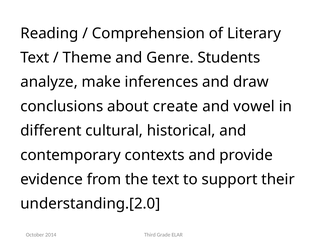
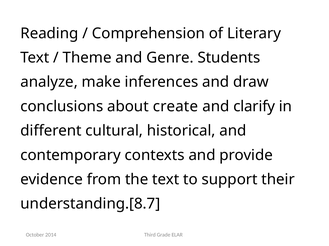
vowel: vowel -> clarify
understanding.[2.0: understanding.[2.0 -> understanding.[8.7
